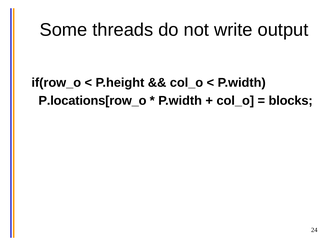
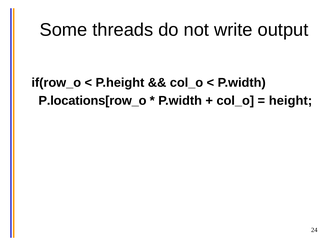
blocks: blocks -> height
